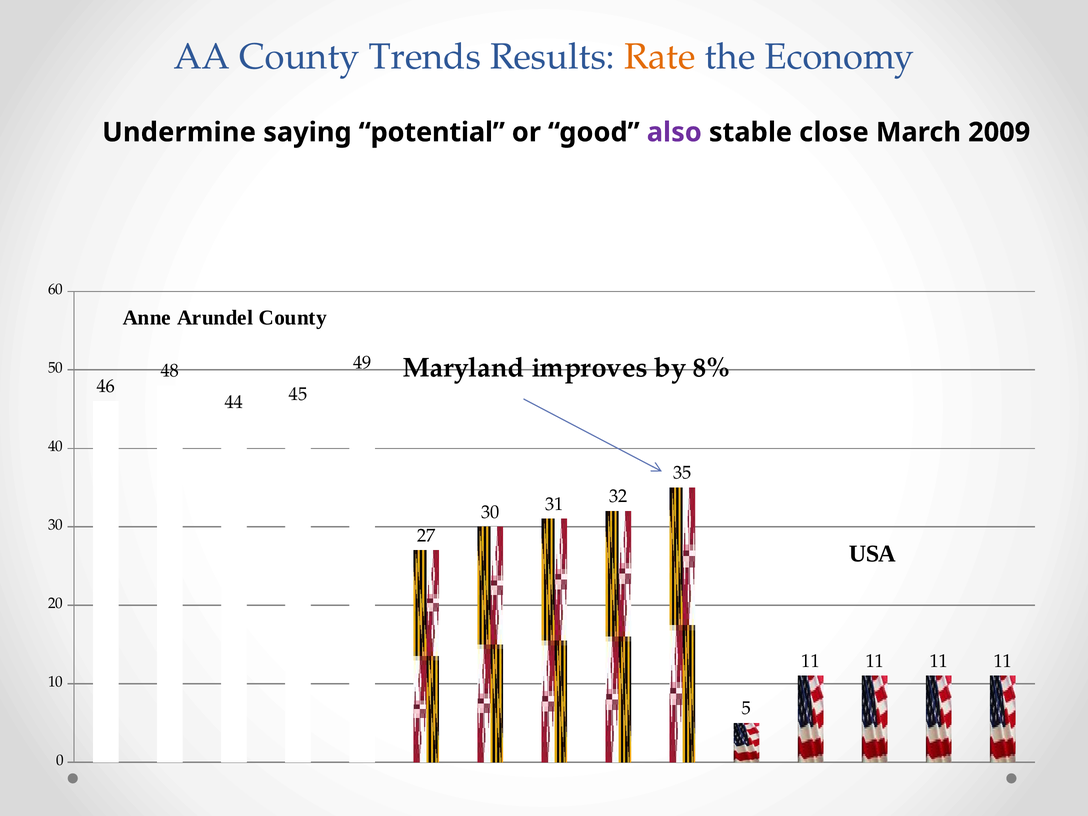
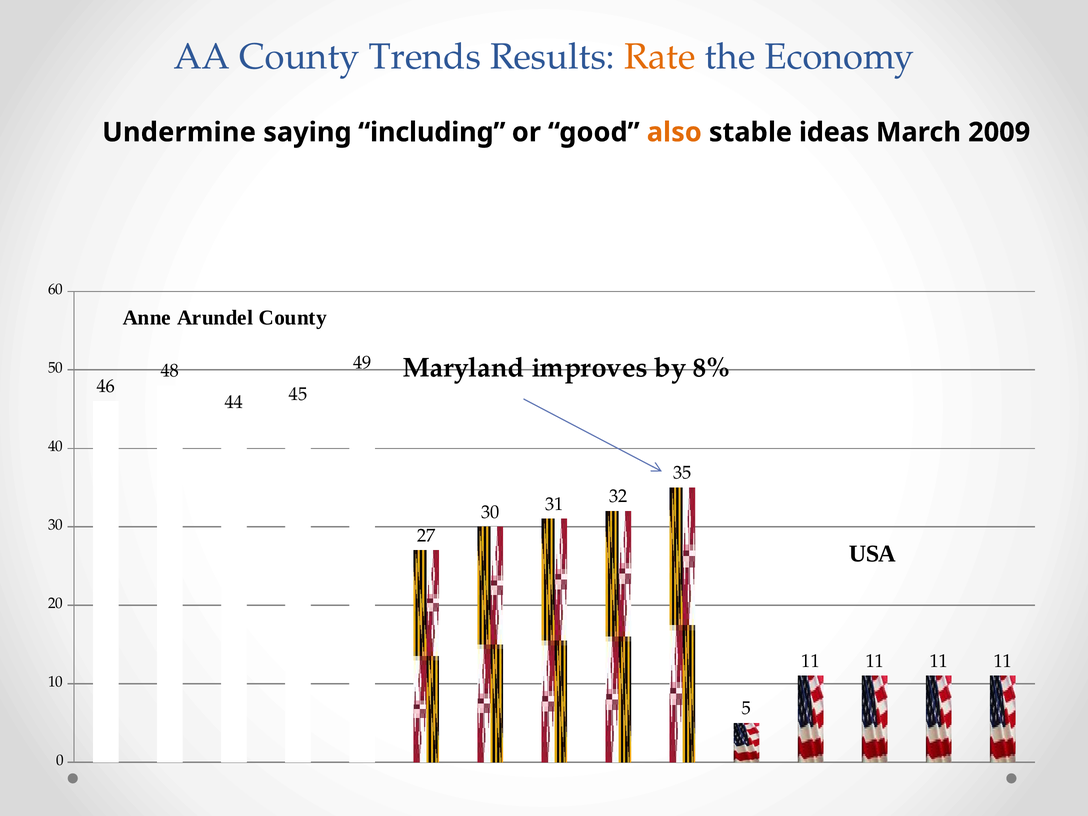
potential: potential -> including
also colour: purple -> orange
close: close -> ideas
